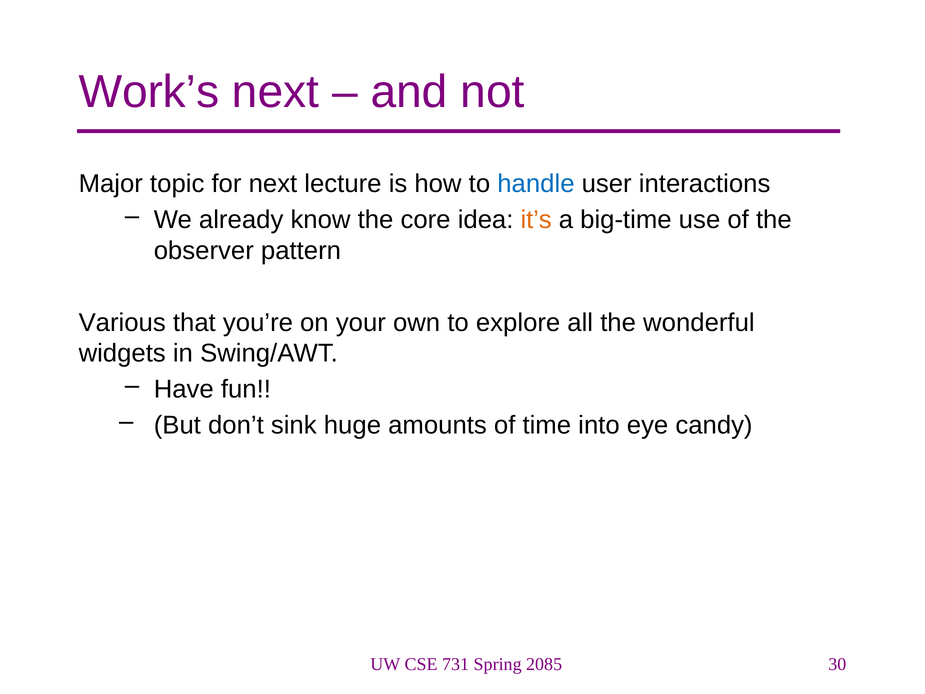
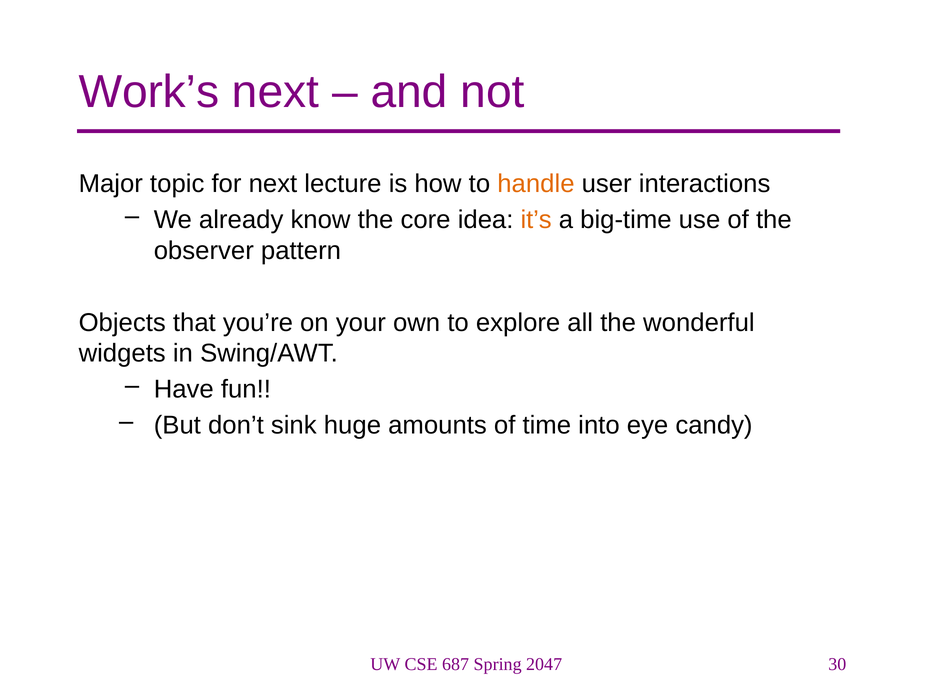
handle colour: blue -> orange
Various: Various -> Objects
731: 731 -> 687
2085: 2085 -> 2047
